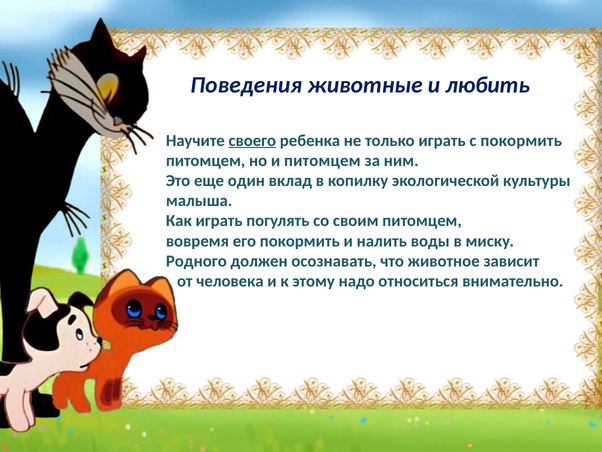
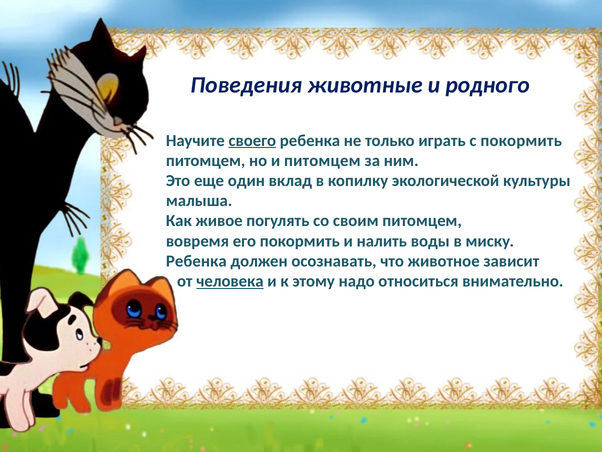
любить: любить -> родного
Как играть: играть -> живое
Родного at (196, 261): Родного -> Ребенка
человека underline: none -> present
